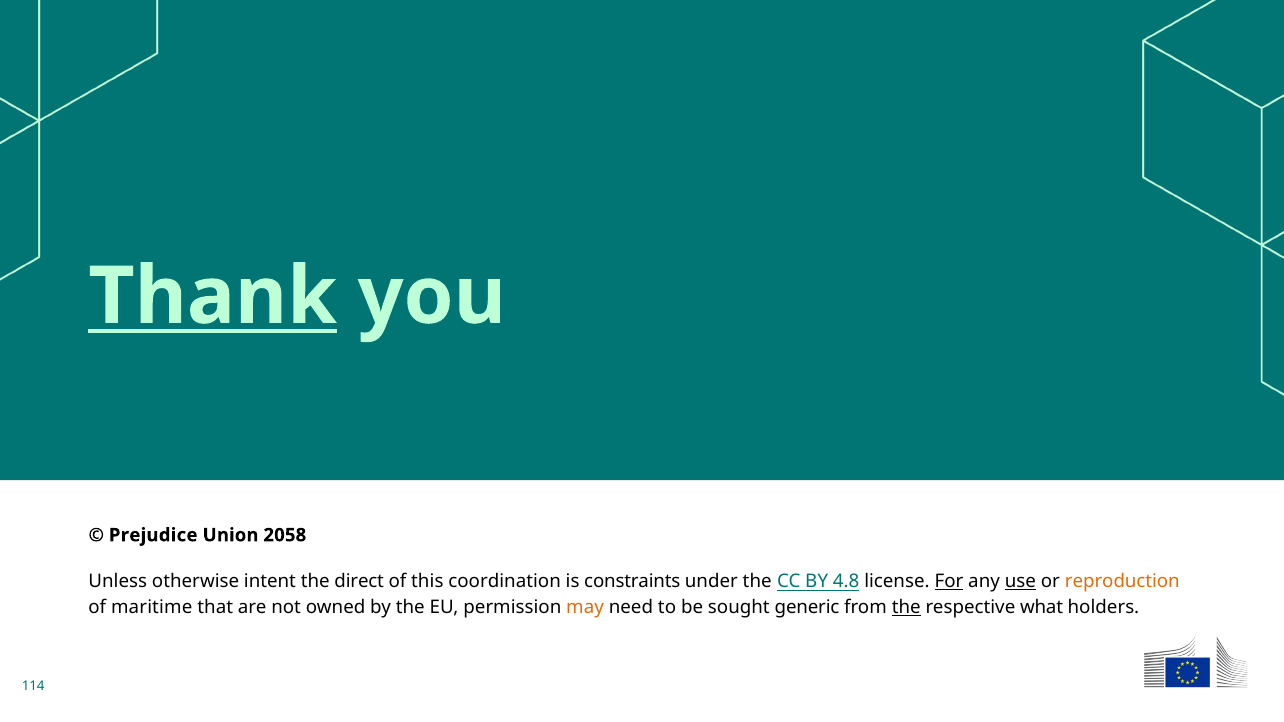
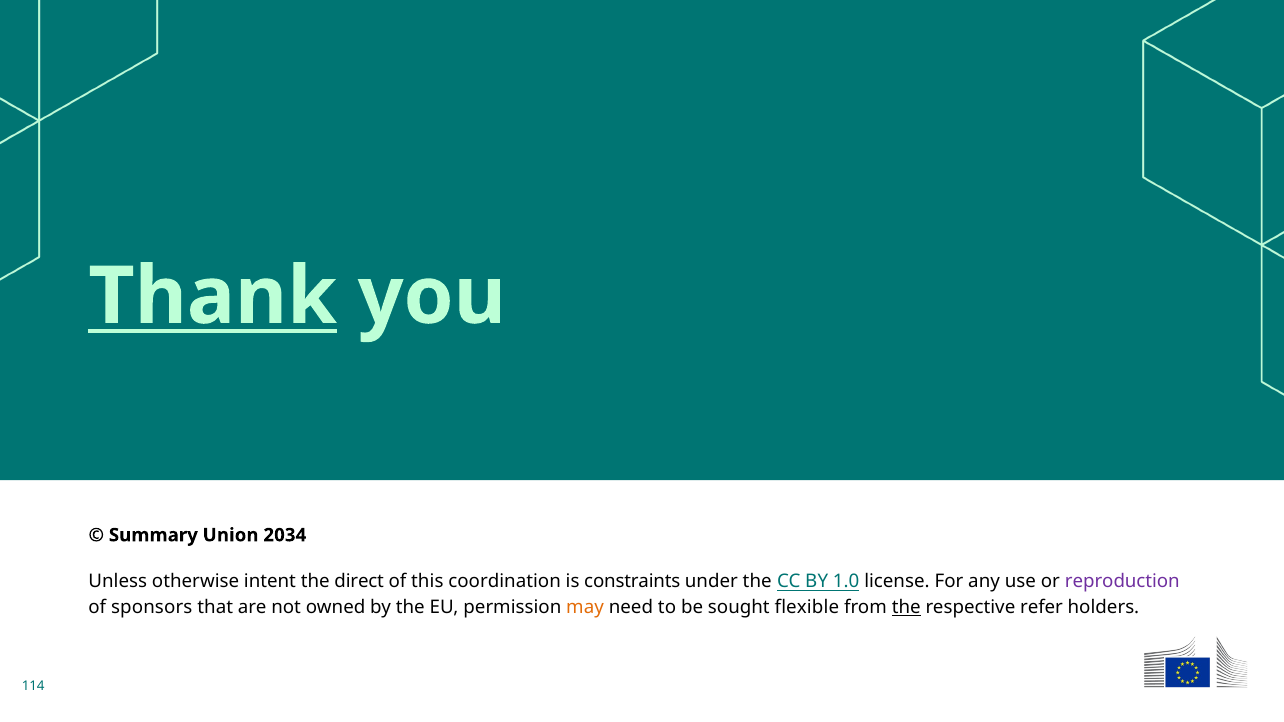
Prejudice: Prejudice -> Summary
2058: 2058 -> 2034
4.8: 4.8 -> 1.0
For underline: present -> none
use underline: present -> none
reproduction colour: orange -> purple
maritime: maritime -> sponsors
generic: generic -> flexible
what: what -> refer
